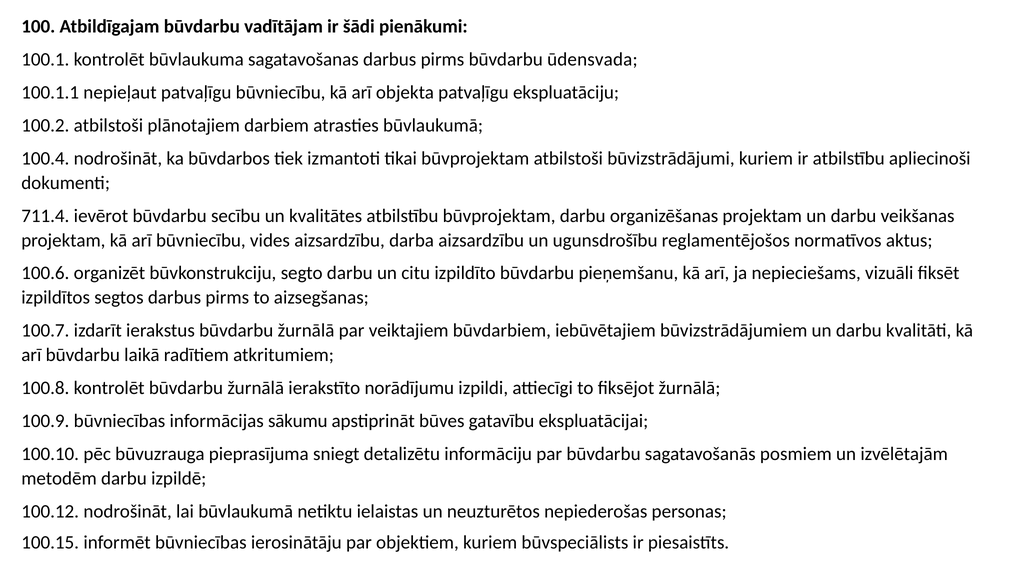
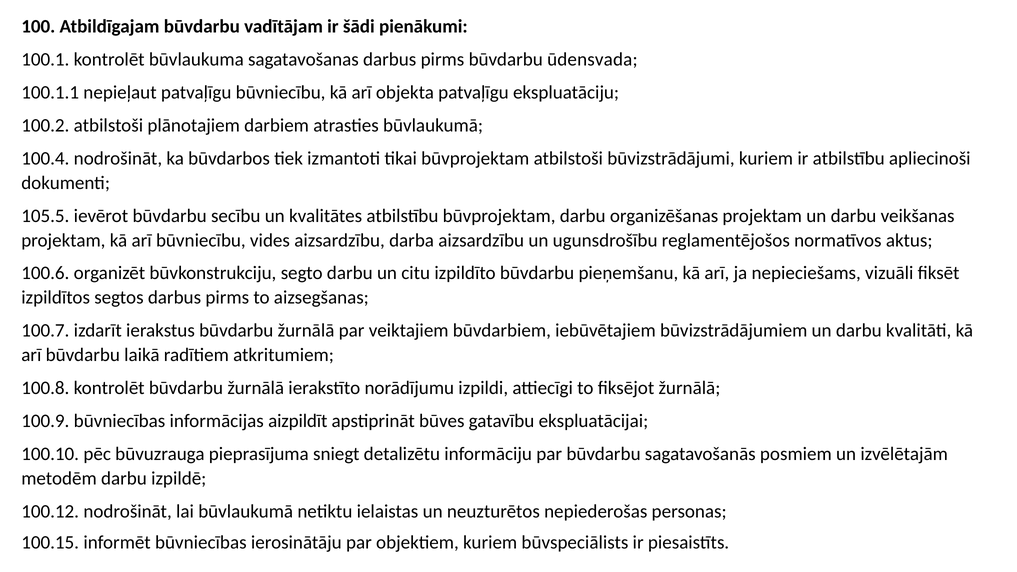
711.4: 711.4 -> 105.5
sākumu: sākumu -> aizpildīt
